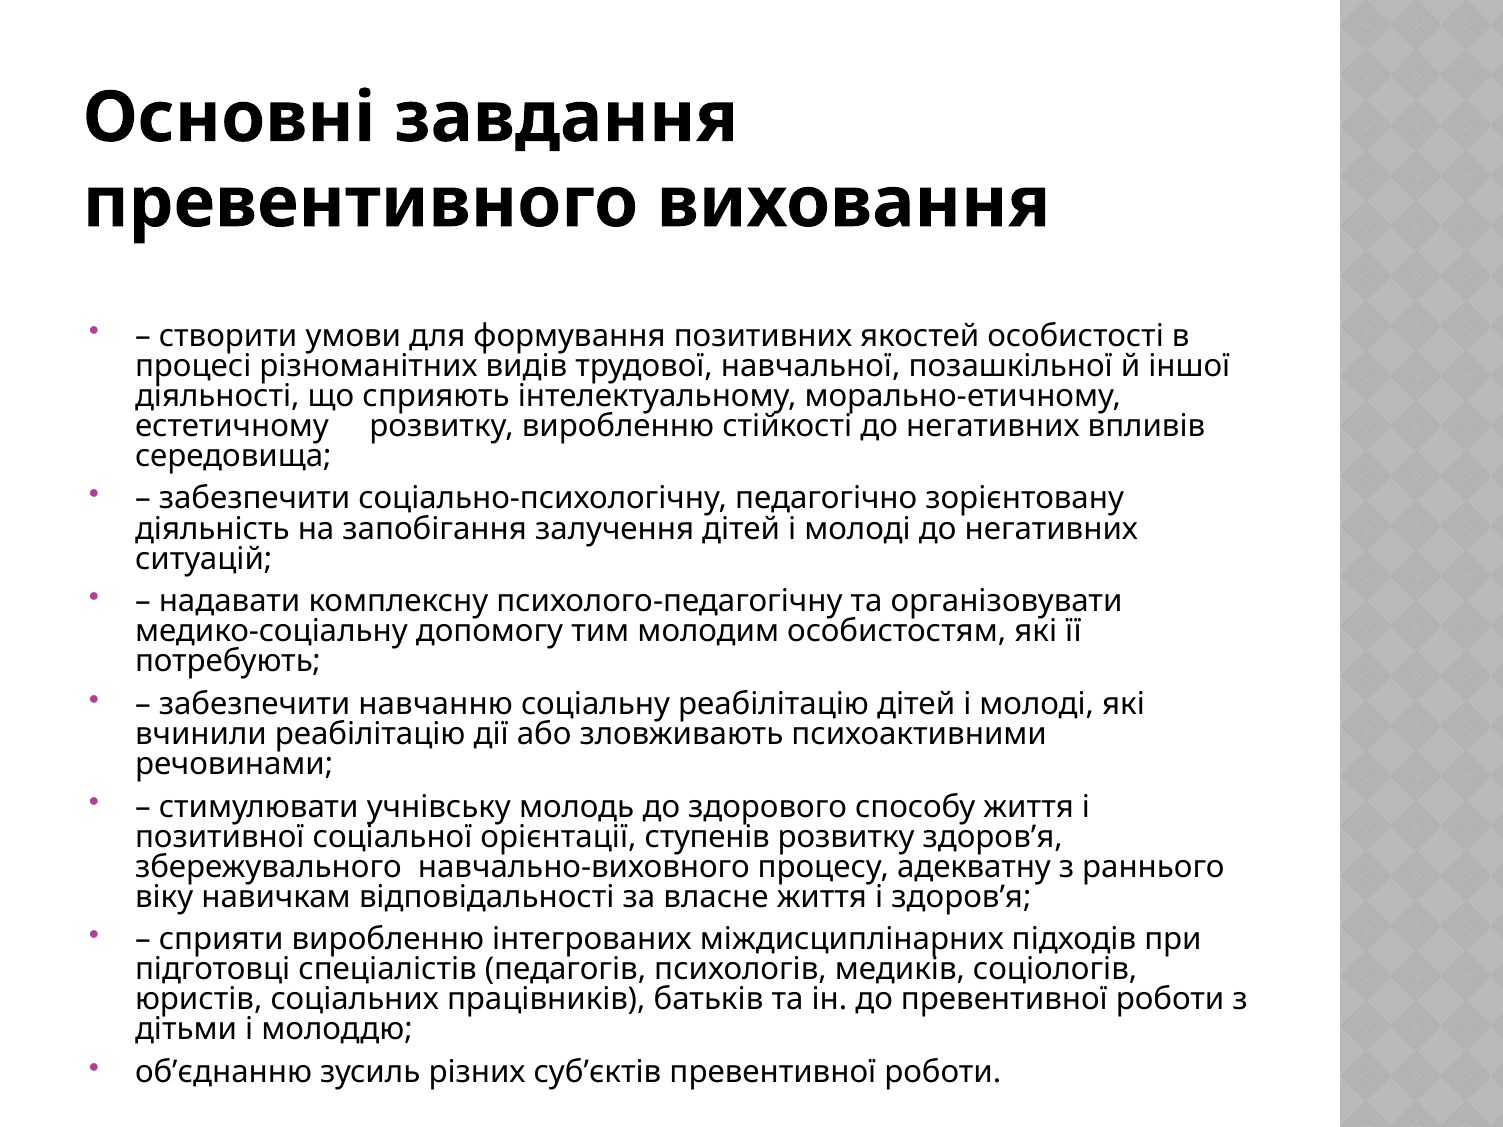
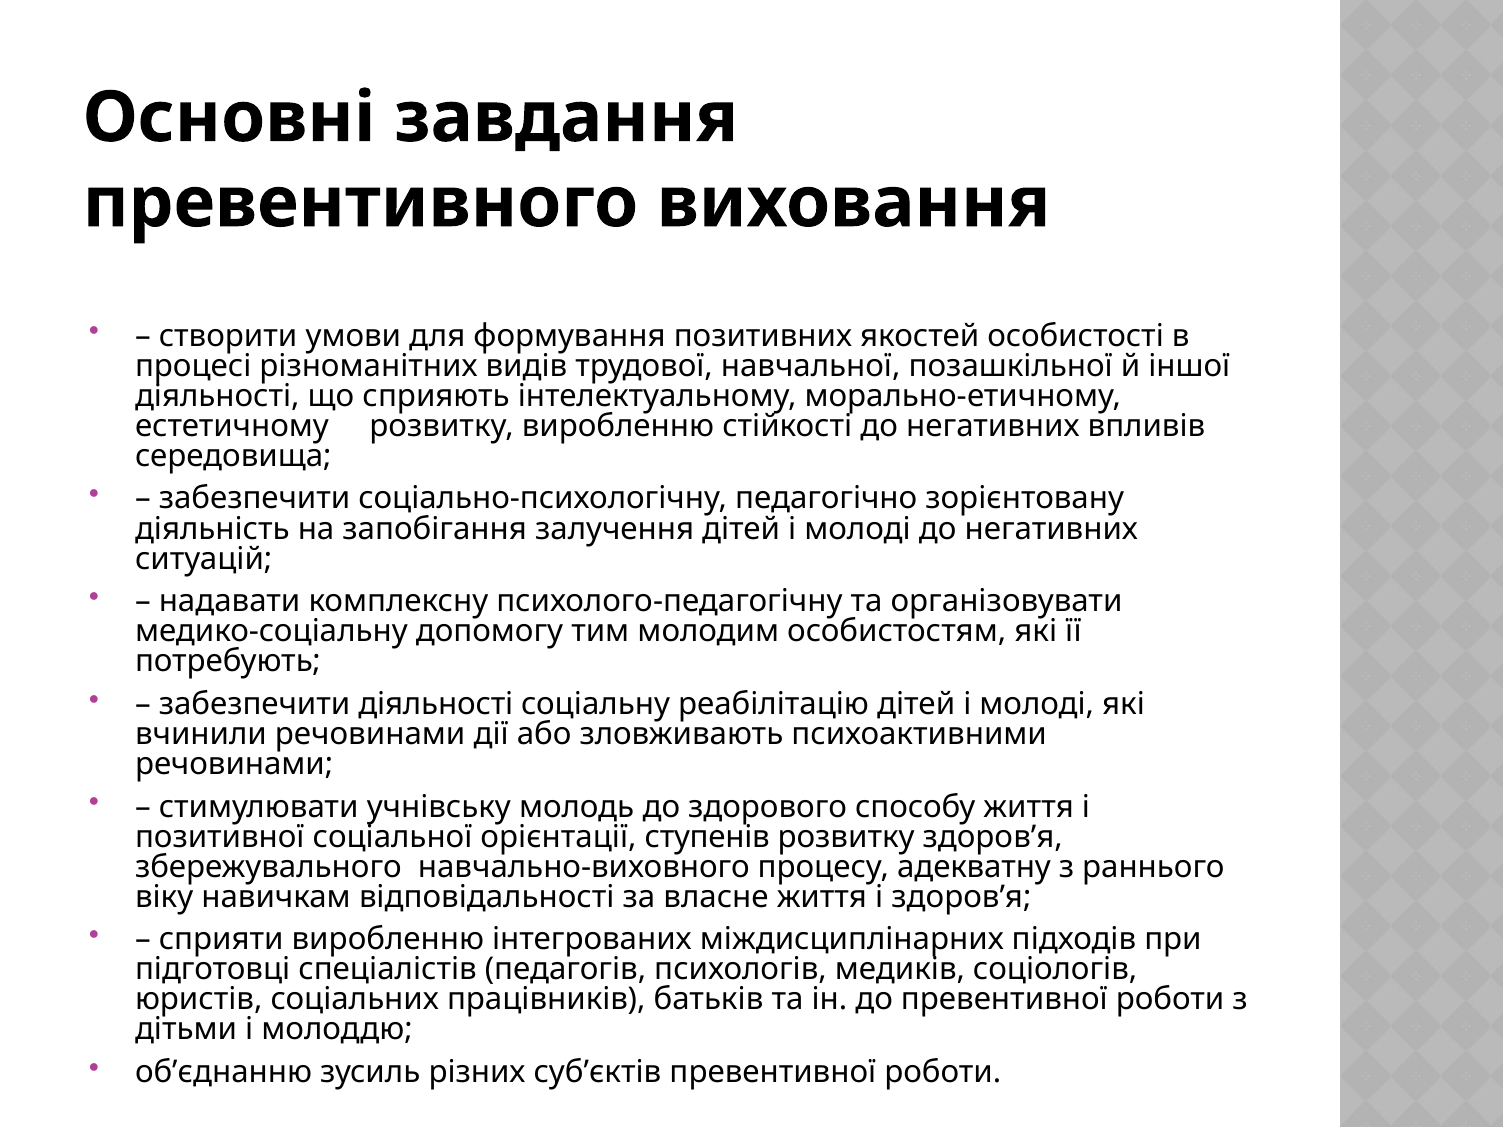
забезпечити навчанню: навчанню -> діяльності
вчинили реабілітацію: реабілітацію -> речовинами
